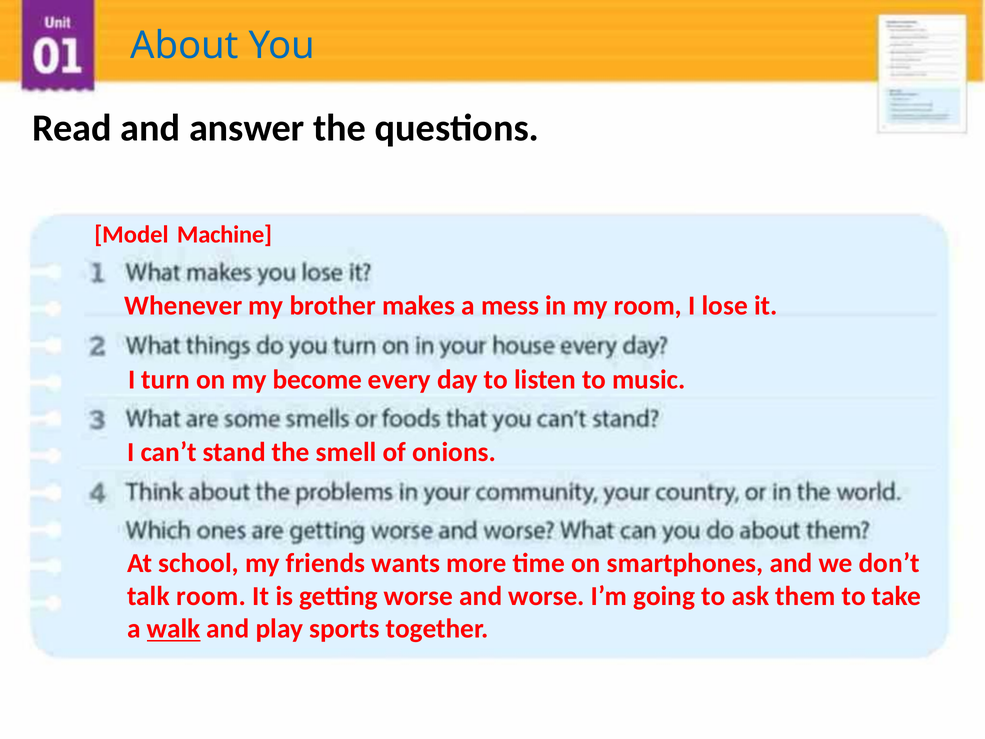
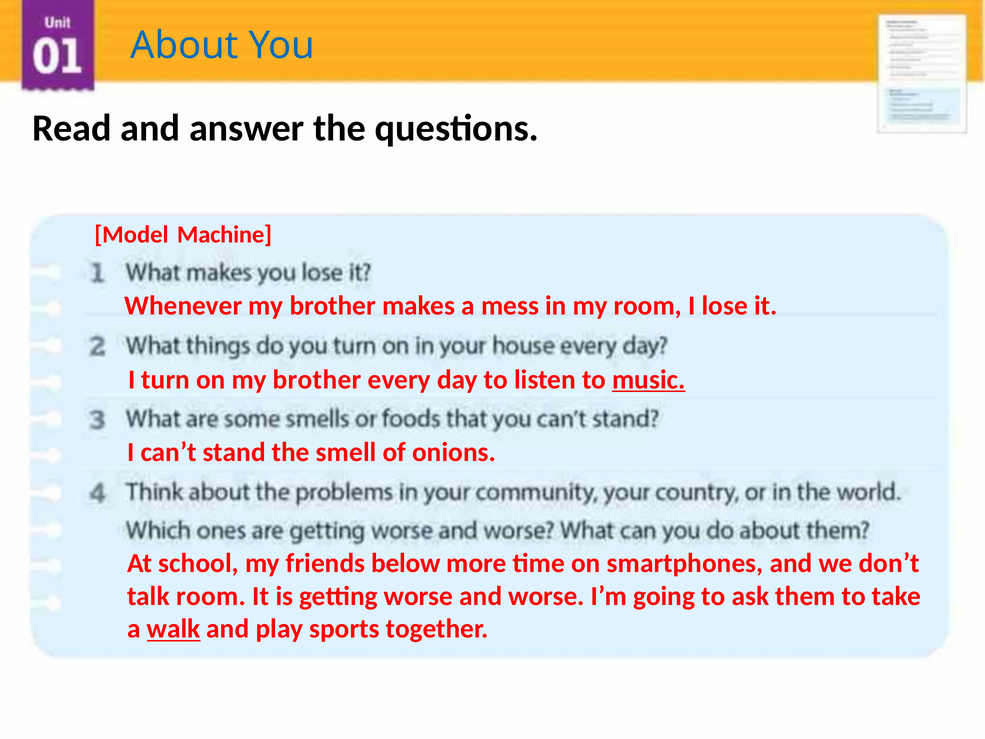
on my become: become -> brother
music underline: none -> present
wants: wants -> below
